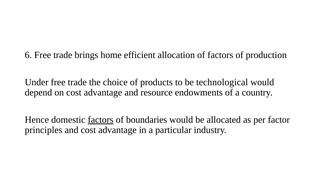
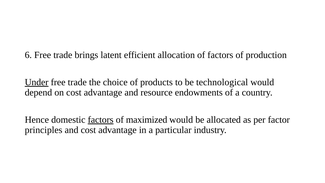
home: home -> latent
Under underline: none -> present
boundaries: boundaries -> maximized
